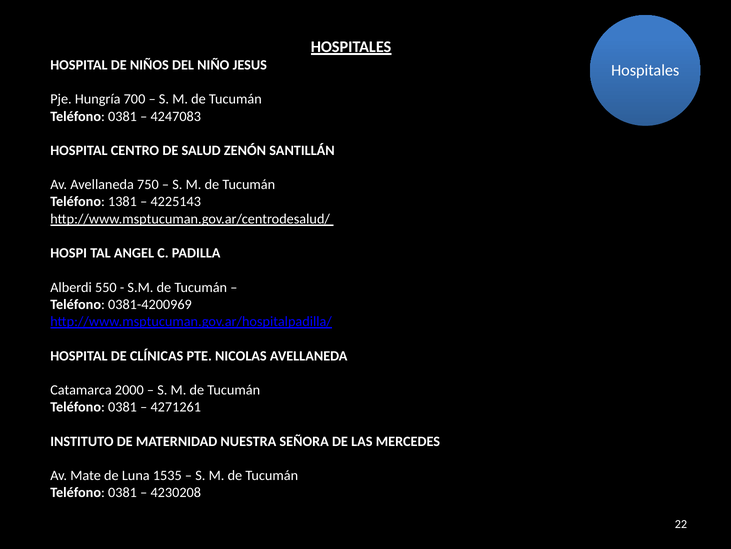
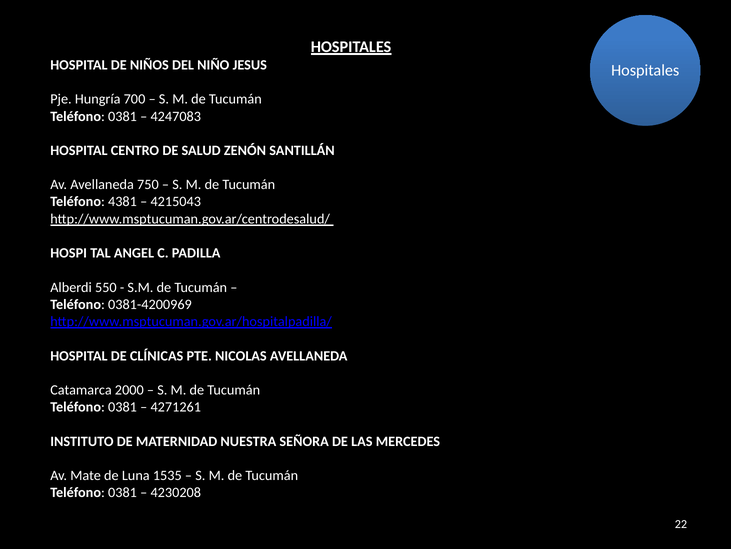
1381: 1381 -> 4381
4225143: 4225143 -> 4215043
